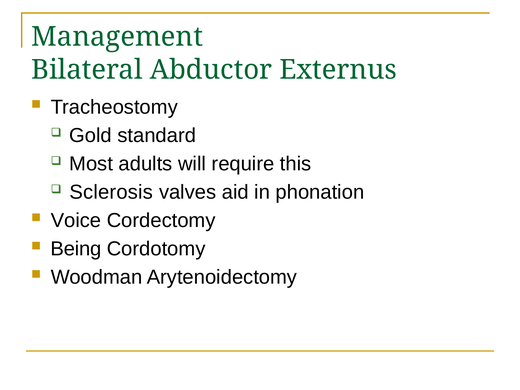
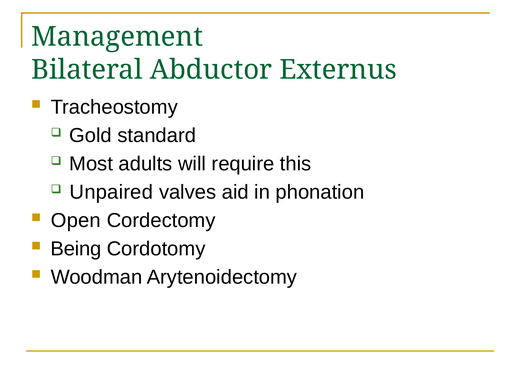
Sclerosis: Sclerosis -> Unpaired
Voice: Voice -> Open
